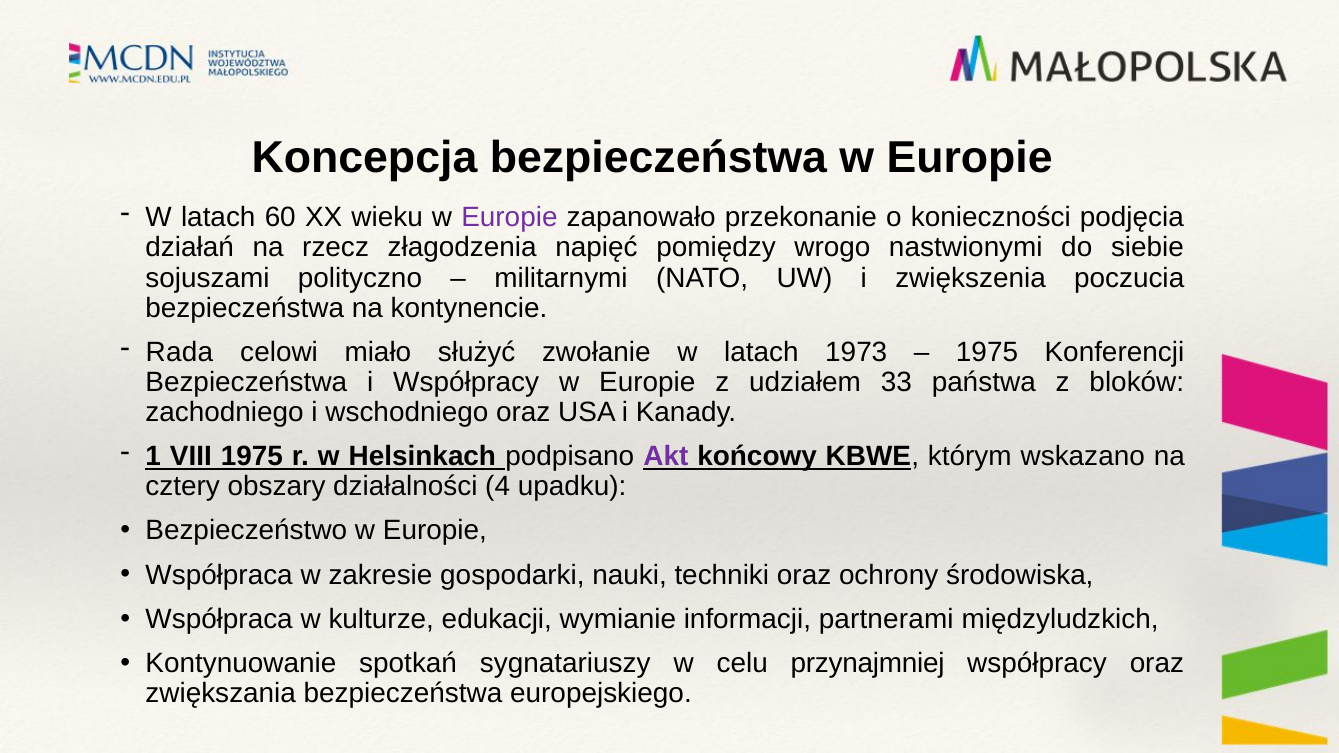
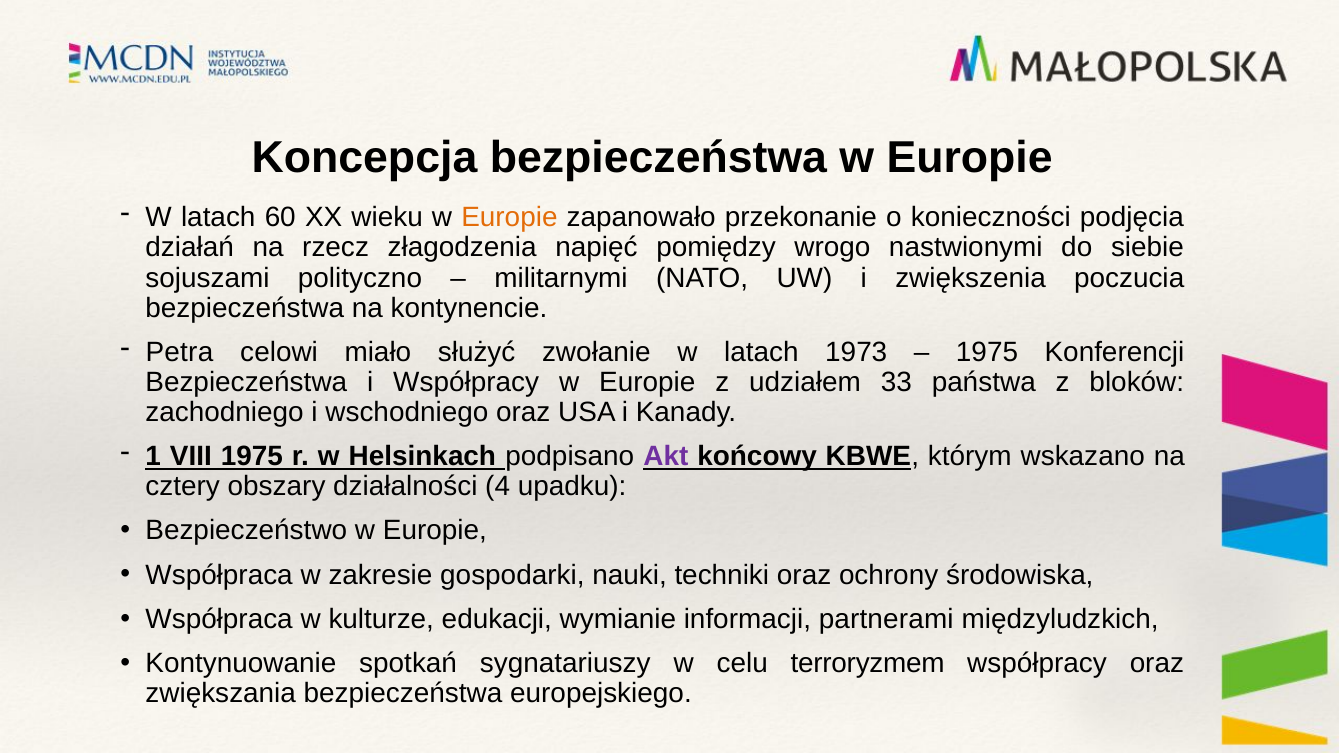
Europie at (509, 218) colour: purple -> orange
Rada: Rada -> Petra
przynajmniej: przynajmniej -> terroryzmem
